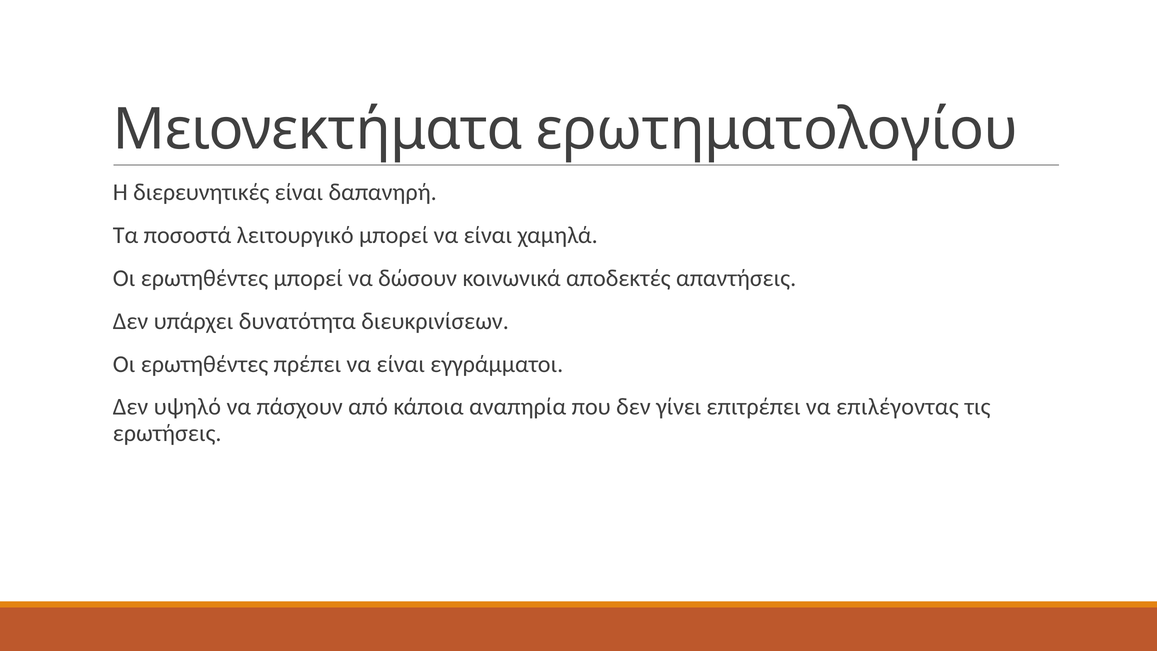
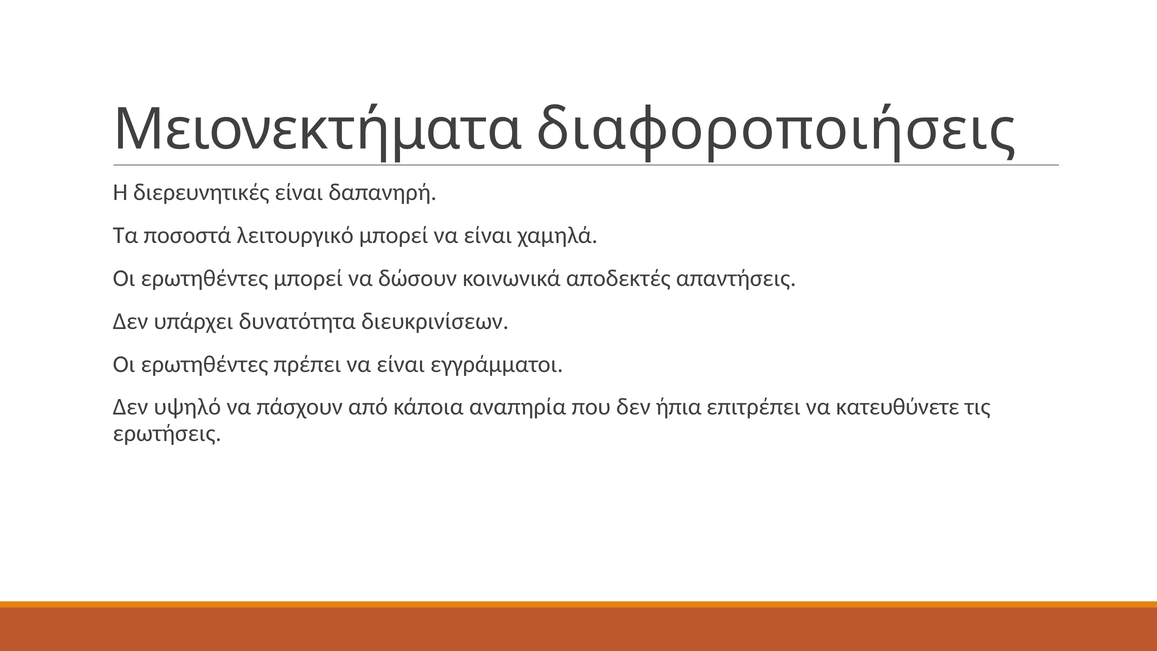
ερωτηματολογίου: ερωτηματολογίου -> διαφοροποιήσεις
γίνει: γίνει -> ήπια
επιλέγοντας: επιλέγοντας -> κατευθύνετε
